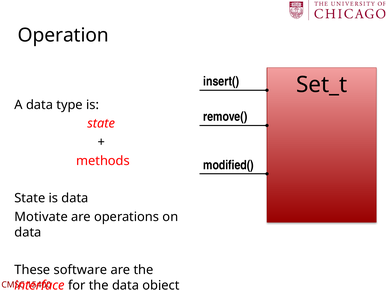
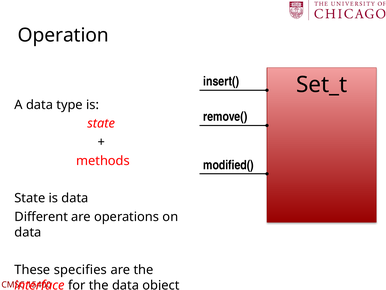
Motivate: Motivate -> Different
software: software -> specifies
